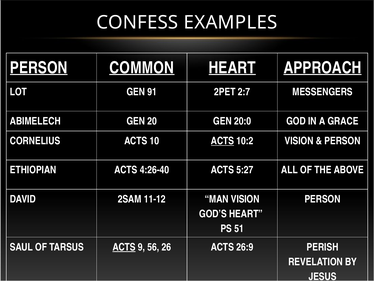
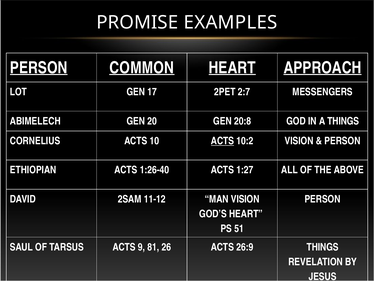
CONFESS: CONFESS -> PROMISE
91: 91 -> 17
20:0: 20:0 -> 20:8
A GRACE: GRACE -> THINGS
4:26-40: 4:26-40 -> 1:26-40
5:27: 5:27 -> 1:27
ACTS at (124, 247) underline: present -> none
56: 56 -> 81
26:9 PERISH: PERISH -> THINGS
